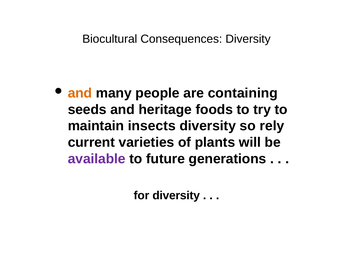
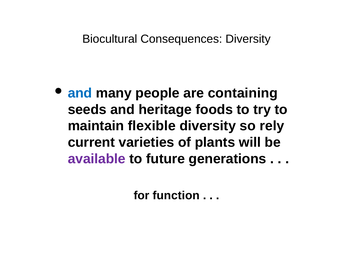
and at (80, 93) colour: orange -> blue
insects: insects -> flexible
for diversity: diversity -> function
